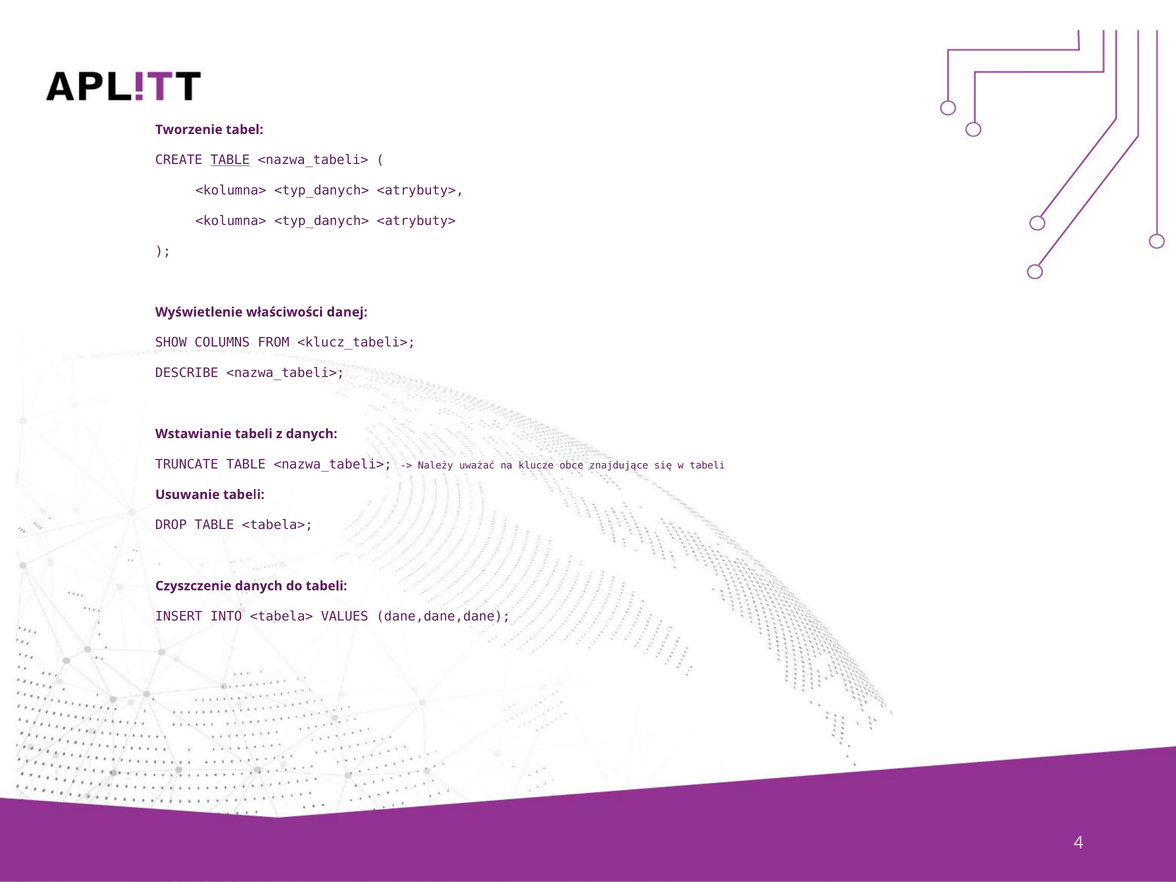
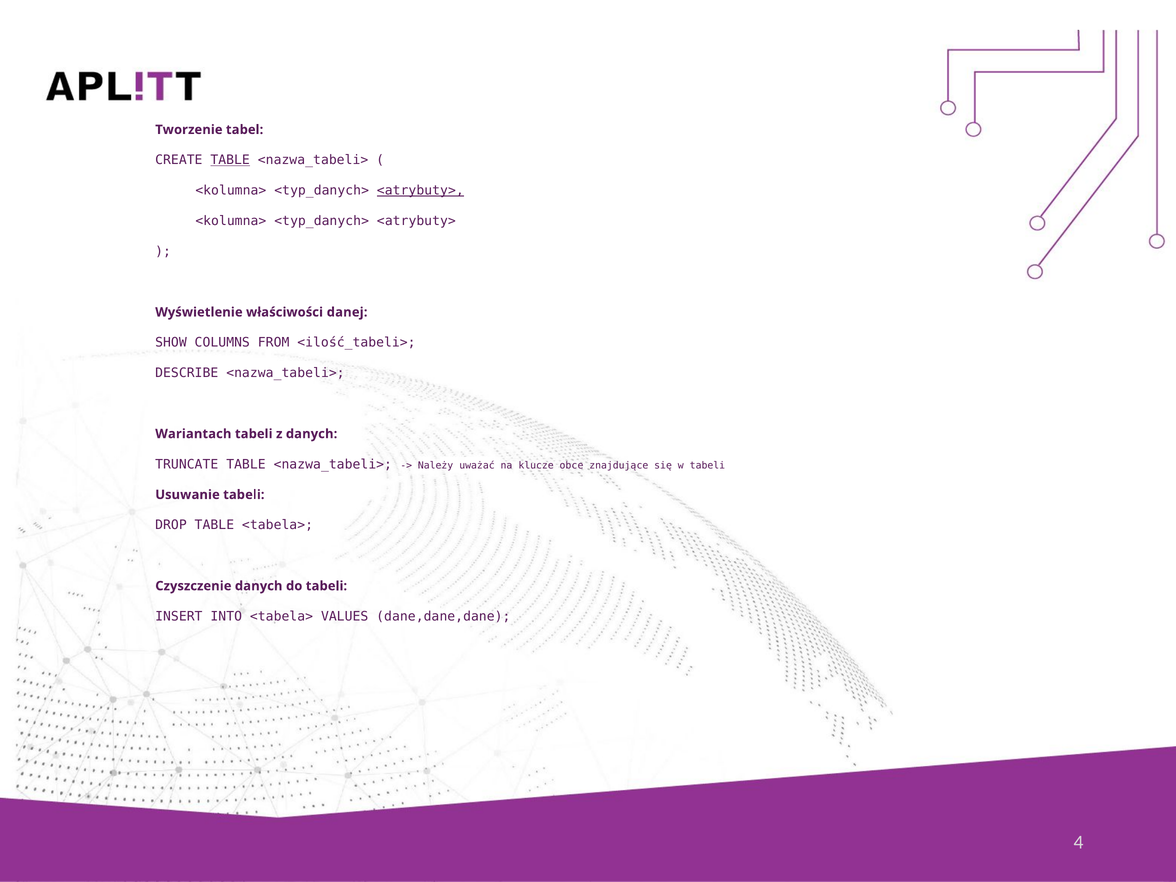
<atrybuty> at (420, 191) underline: none -> present
<klucz_tabeli>: <klucz_tabeli> -> <ilość_tabeli>
Wstawianie: Wstawianie -> Wariantach
